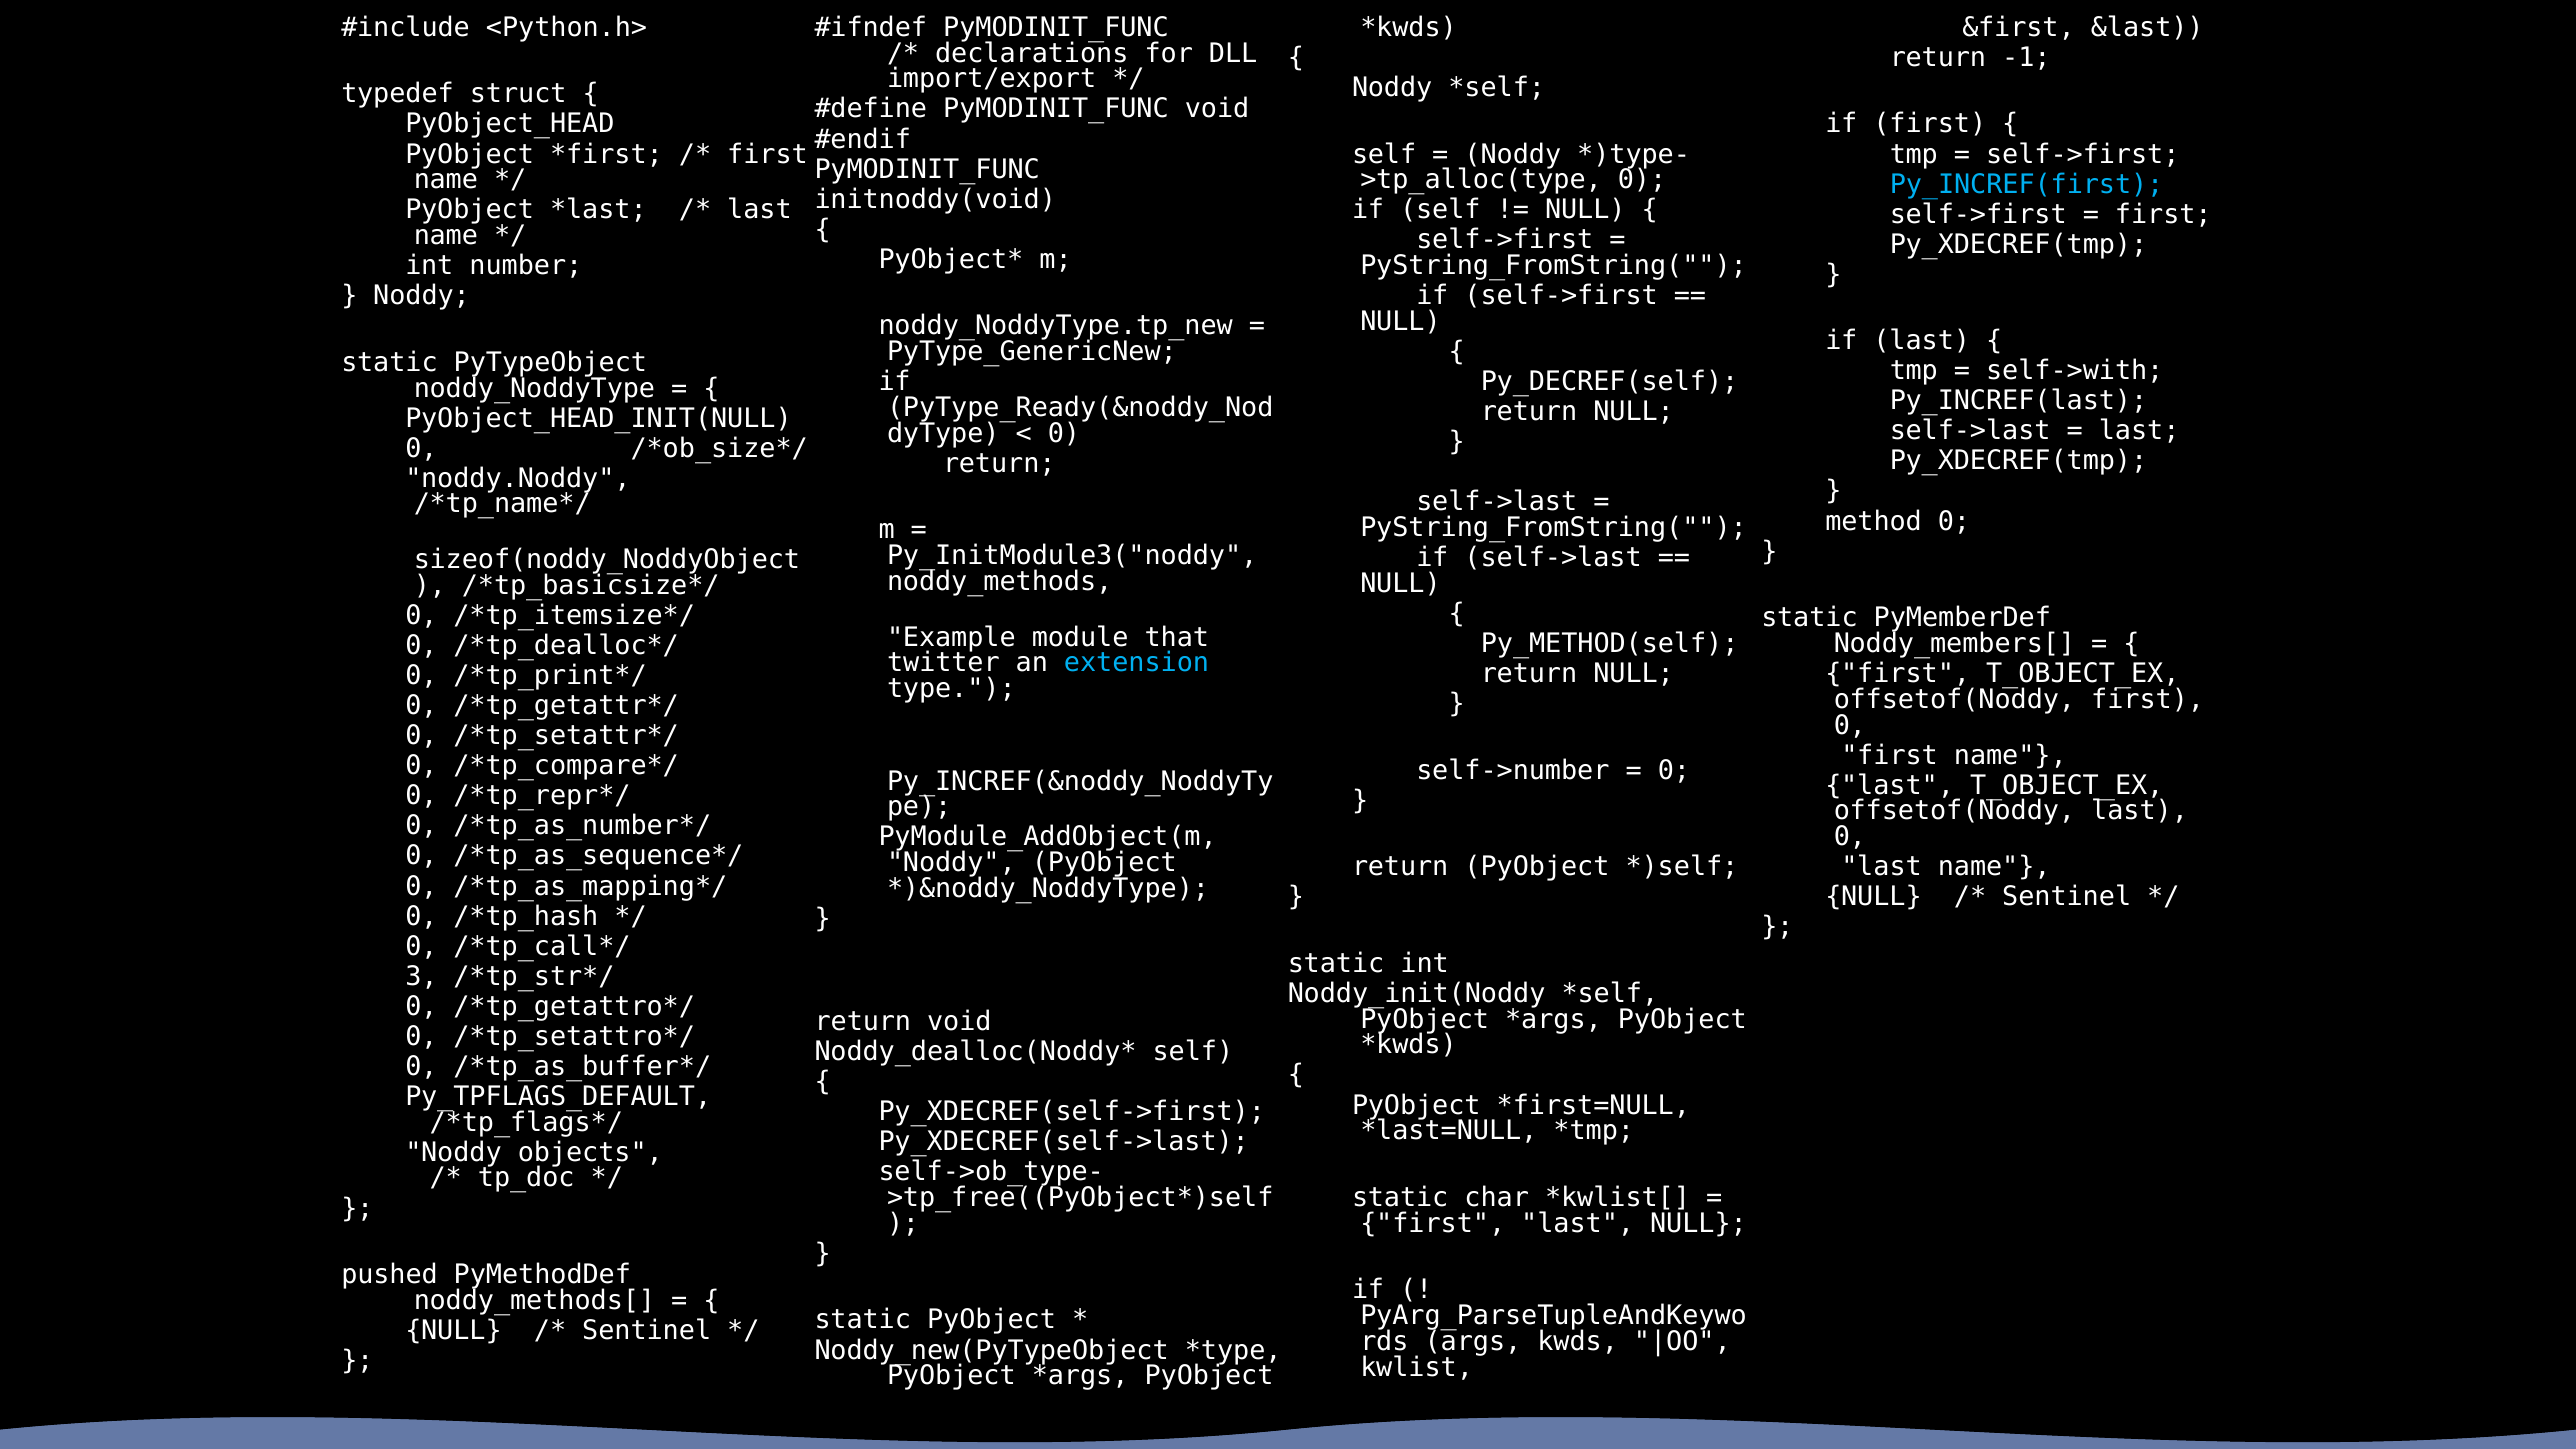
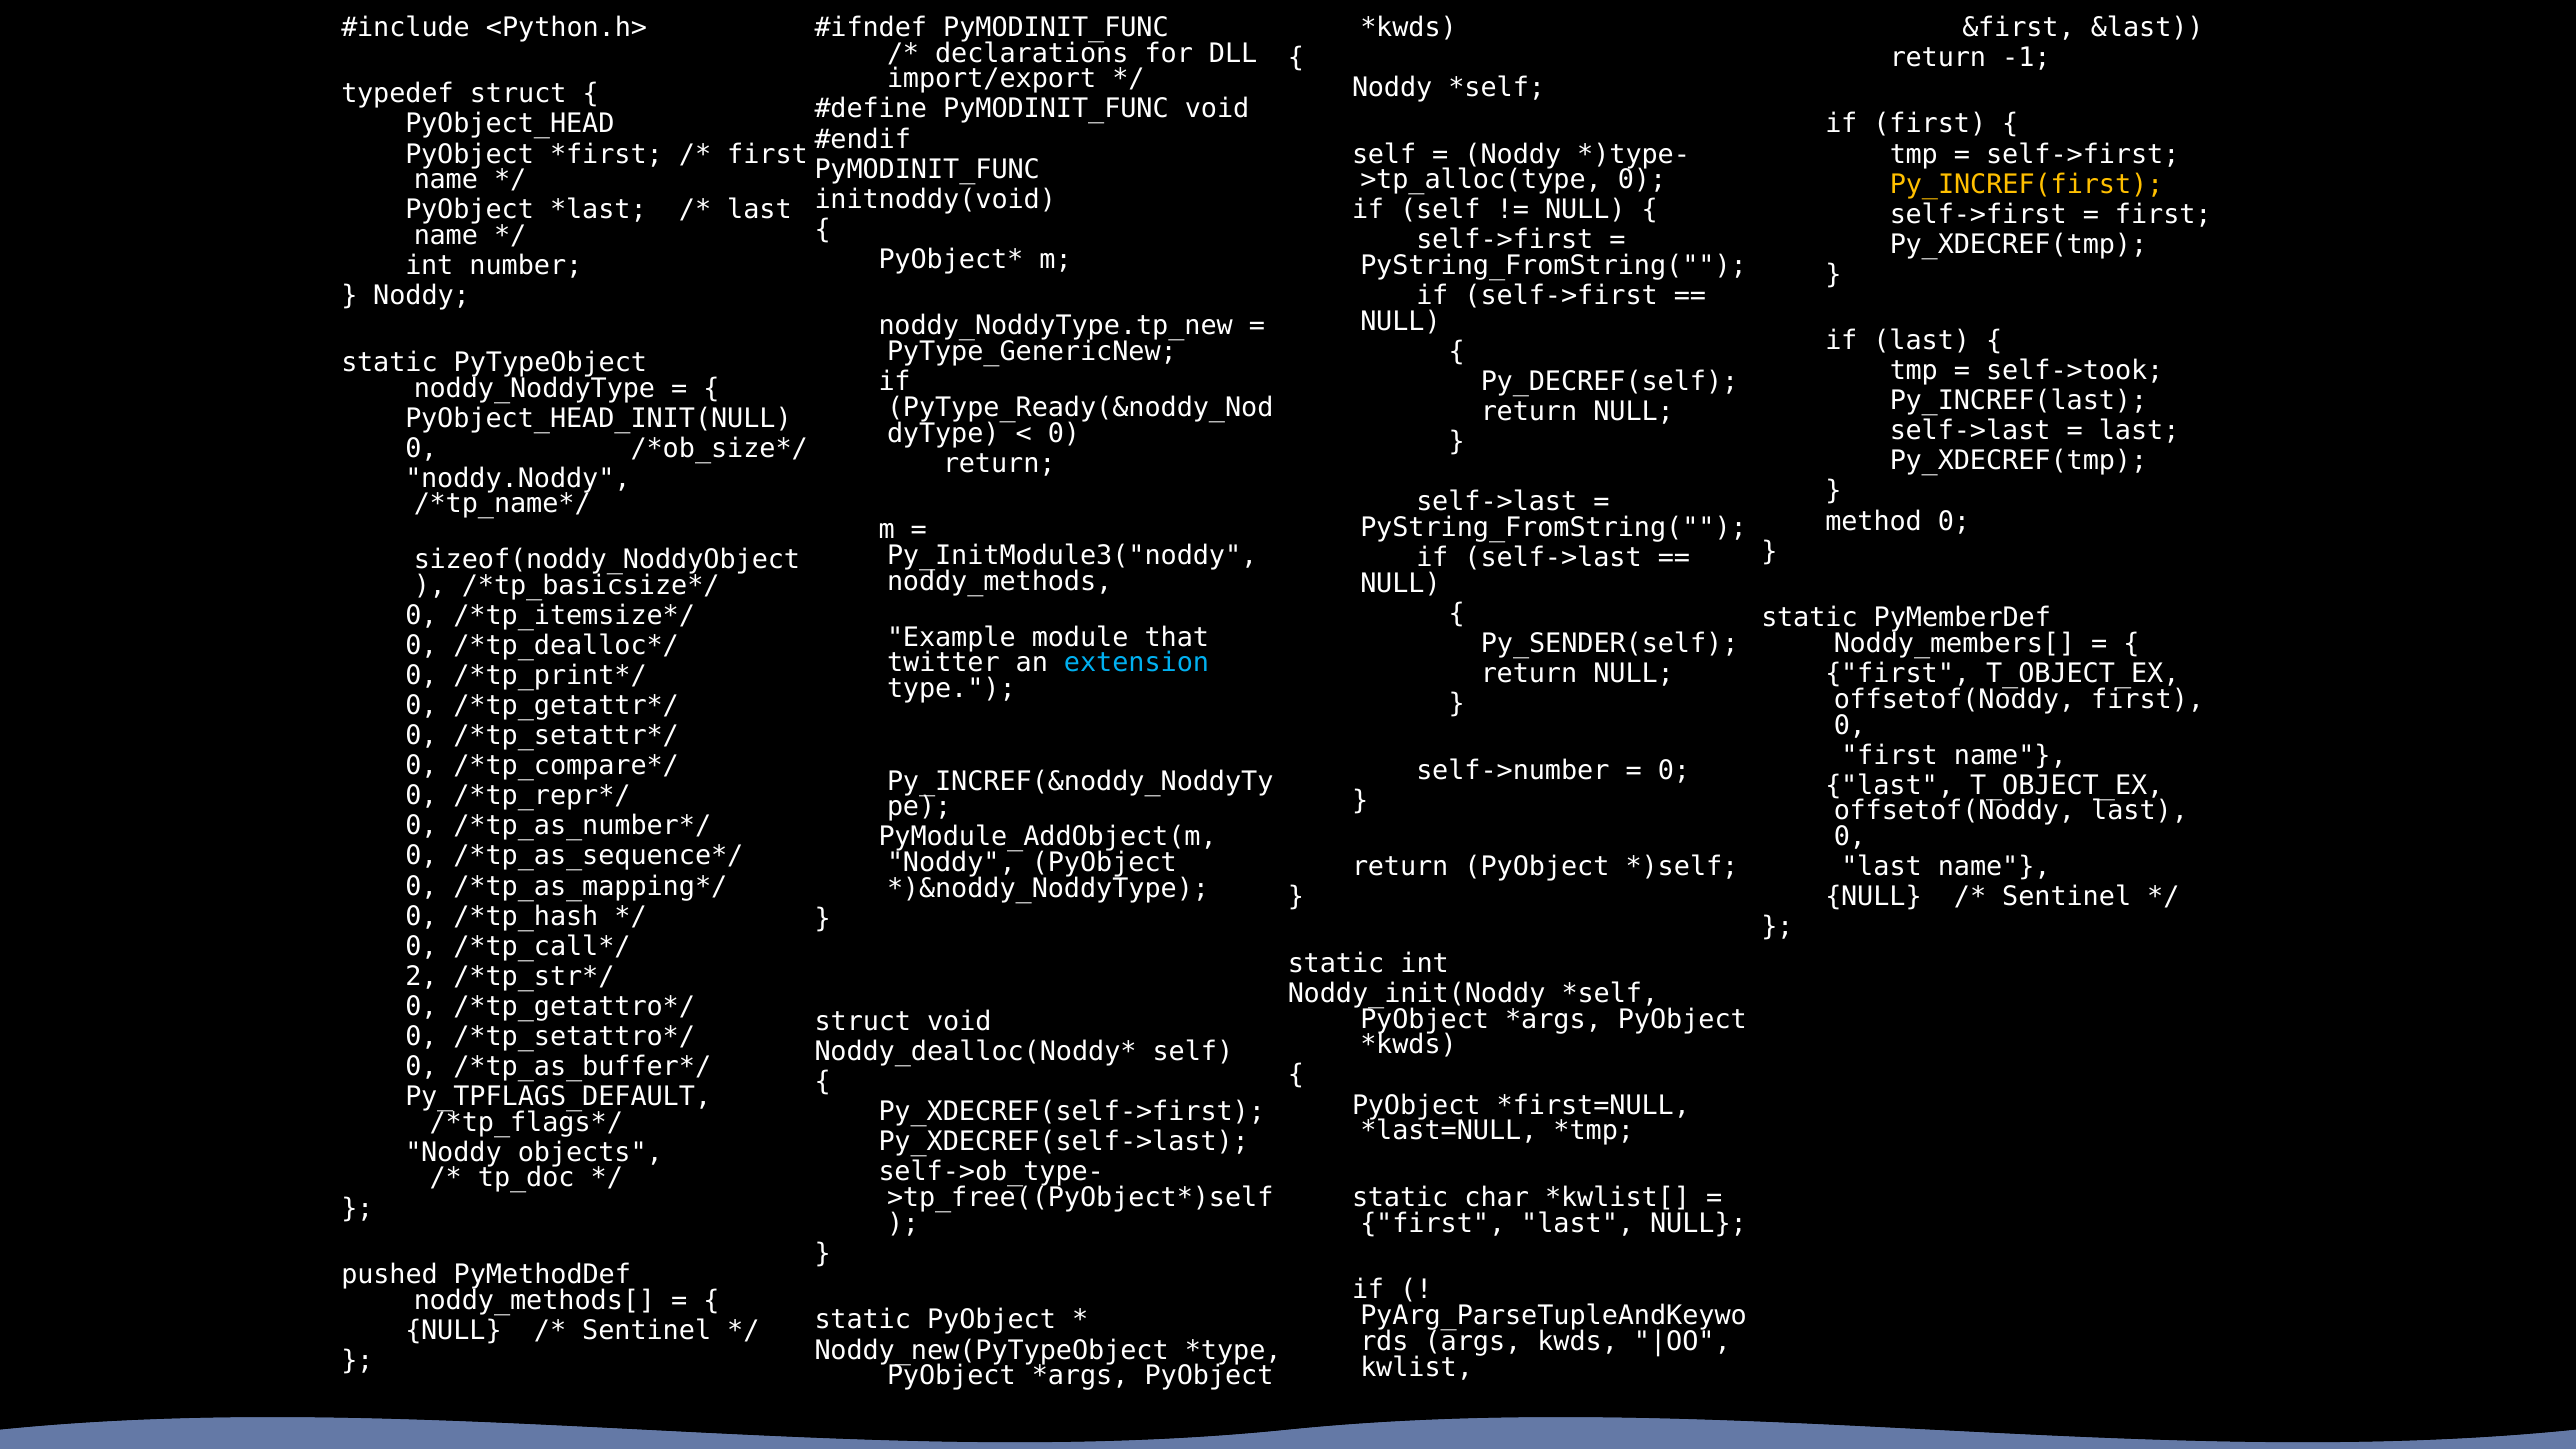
Py_INCREF(first colour: light blue -> yellow
self->with: self->with -> self->took
Py_METHOD(self: Py_METHOD(self -> Py_SENDER(self
3: 3 -> 2
return at (863, 1022): return -> struct
